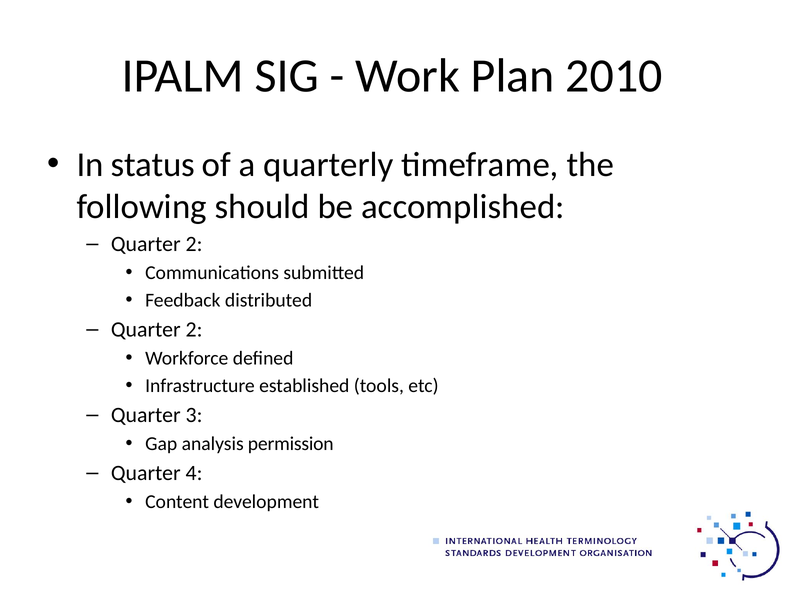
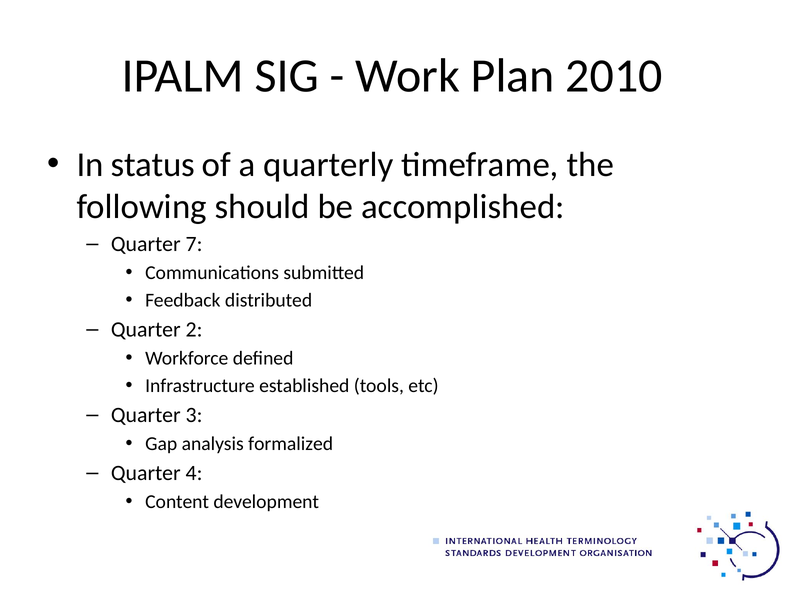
2 at (194, 244): 2 -> 7
permission: permission -> formalized
